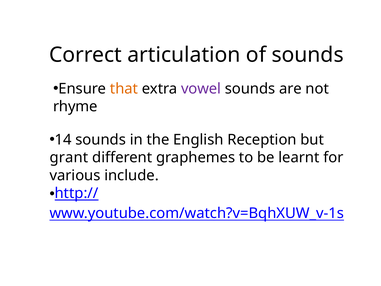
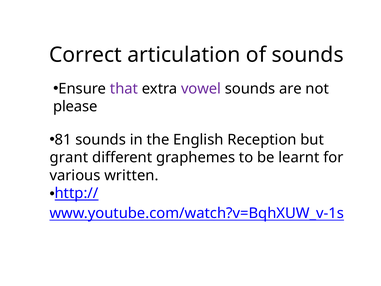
that colour: orange -> purple
rhyme: rhyme -> please
14: 14 -> 81
include: include -> written
